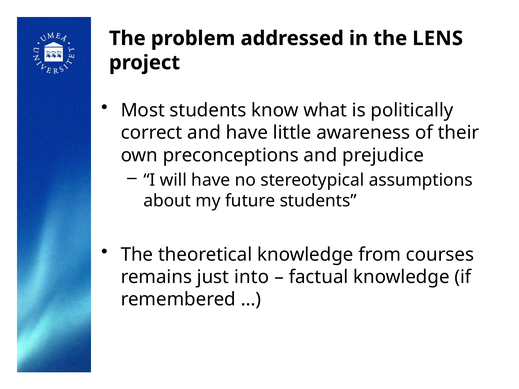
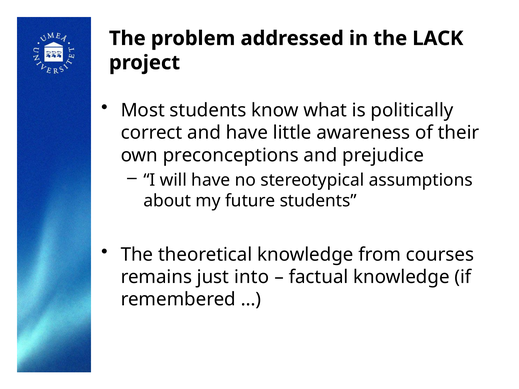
LENS: LENS -> LACK
